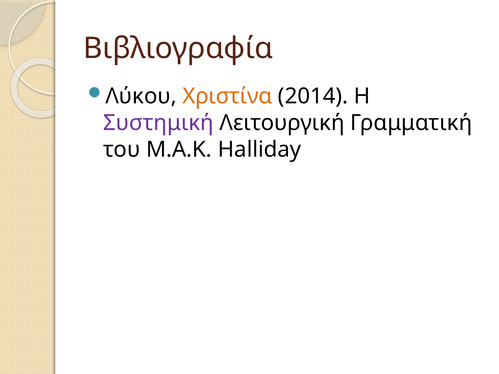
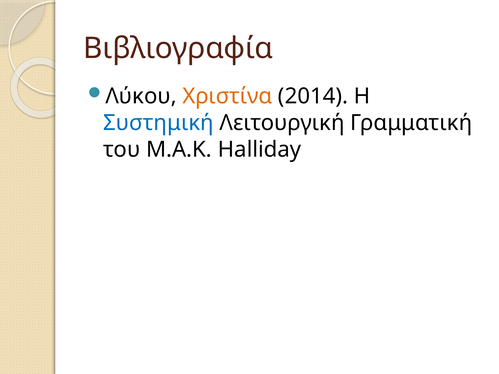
Συστημική colour: purple -> blue
